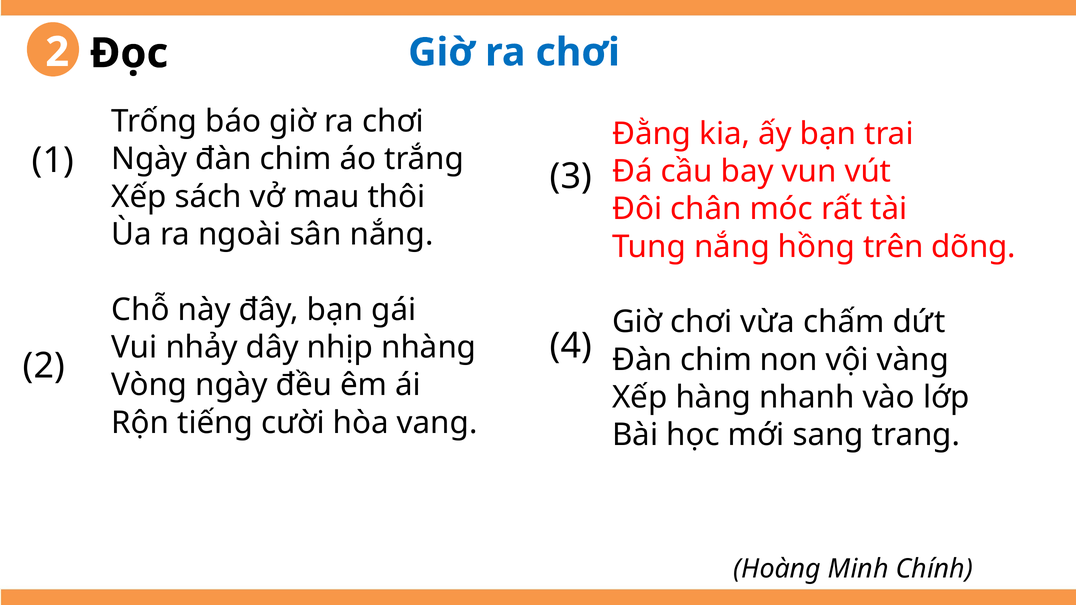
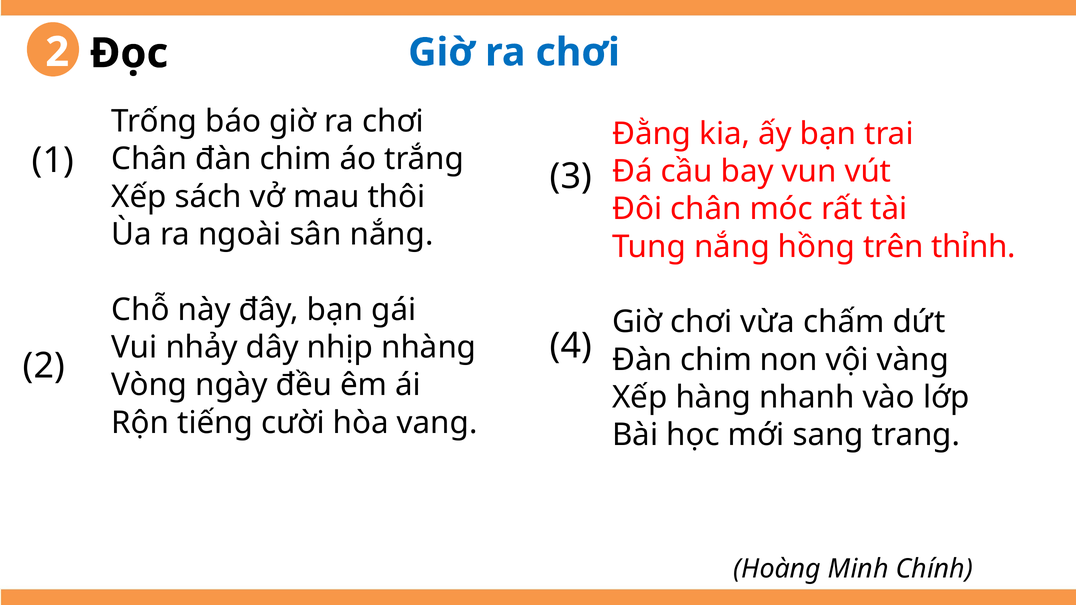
Ngày at (149, 159): Ngày -> Chân
dõng: dõng -> thỉnh
